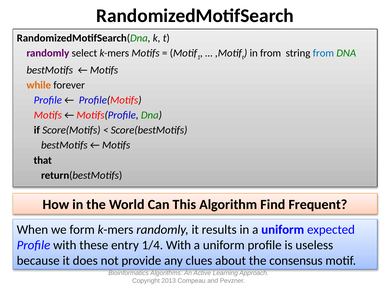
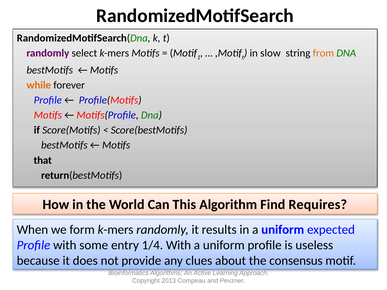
in from: from -> slow
from at (323, 53) colour: blue -> orange
Frequent: Frequent -> Requires
these: these -> some
